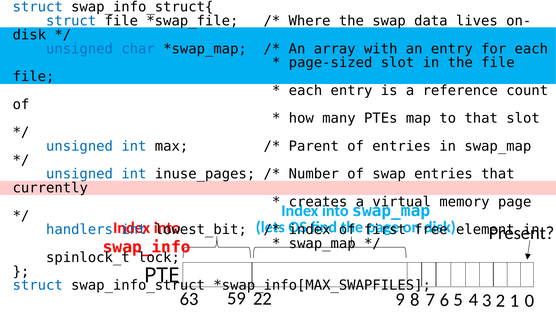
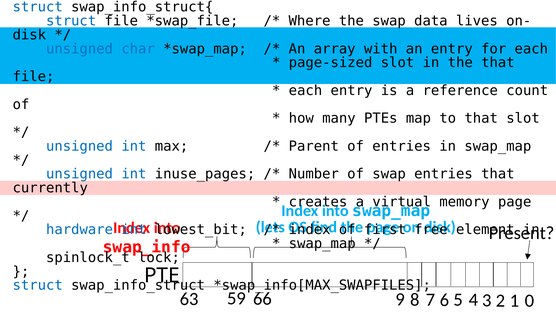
the file: file -> that
handlers: handlers -> hardware
22: 22 -> 66
